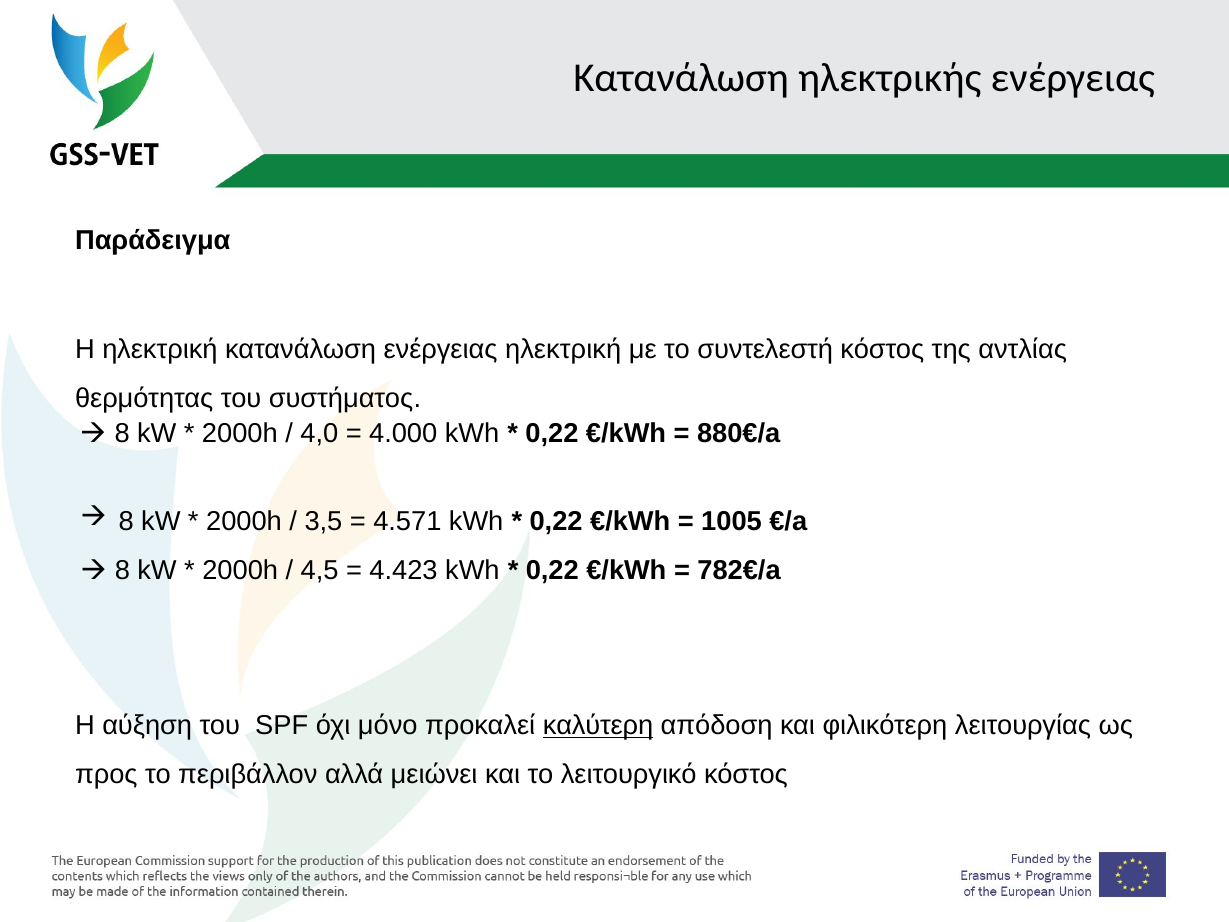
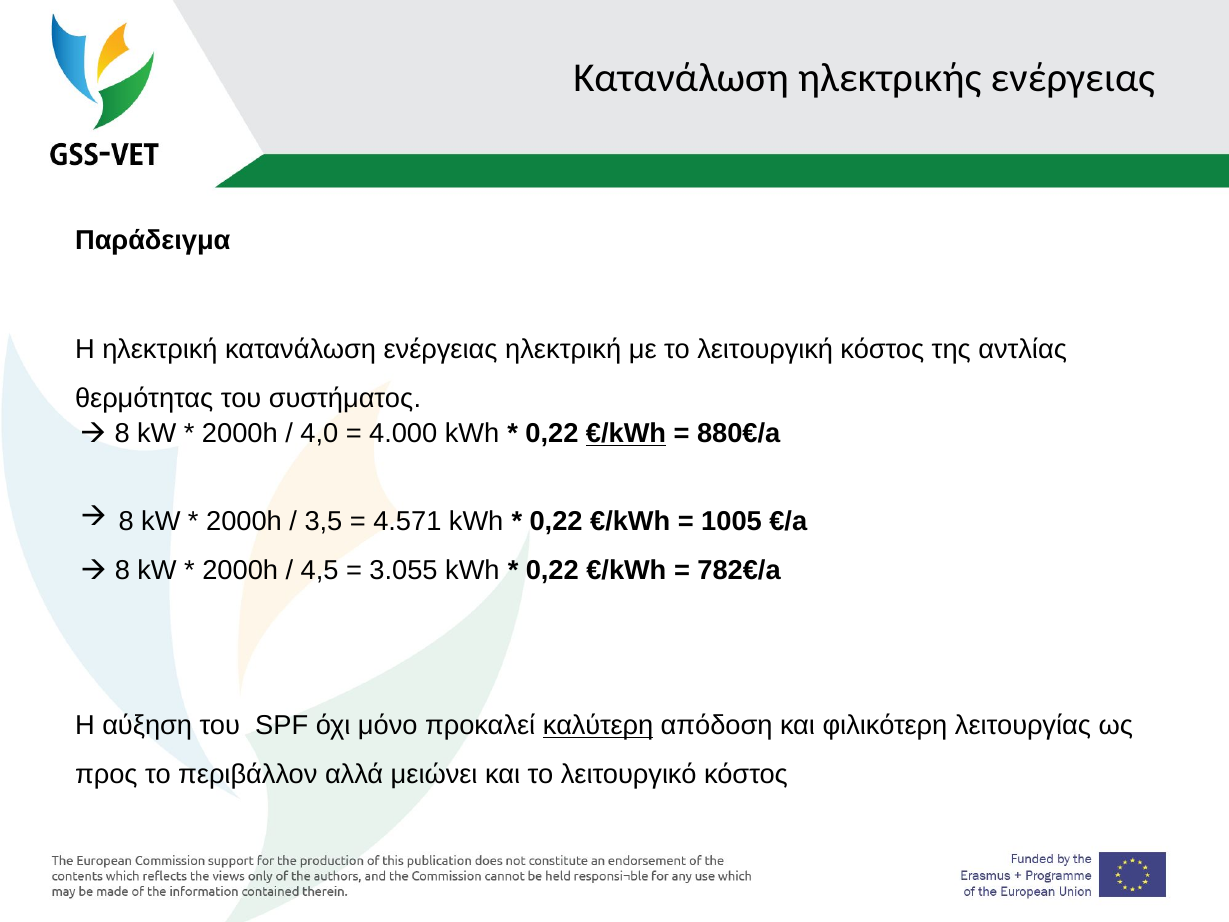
συντελεστή: συντελεστή -> λειτουργική
€/kWh at (626, 434) underline: none -> present
4.423: 4.423 -> 3.055
